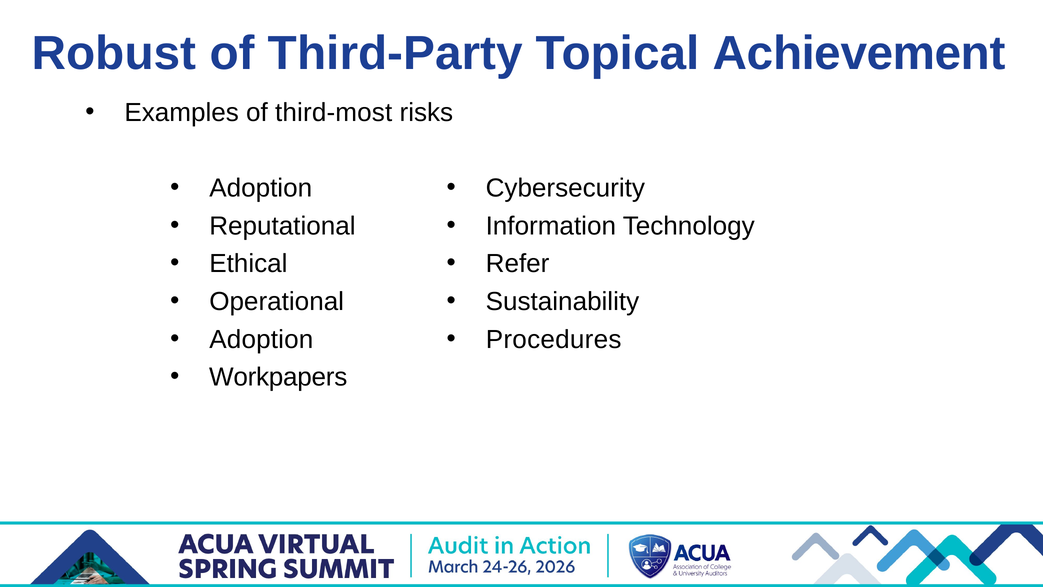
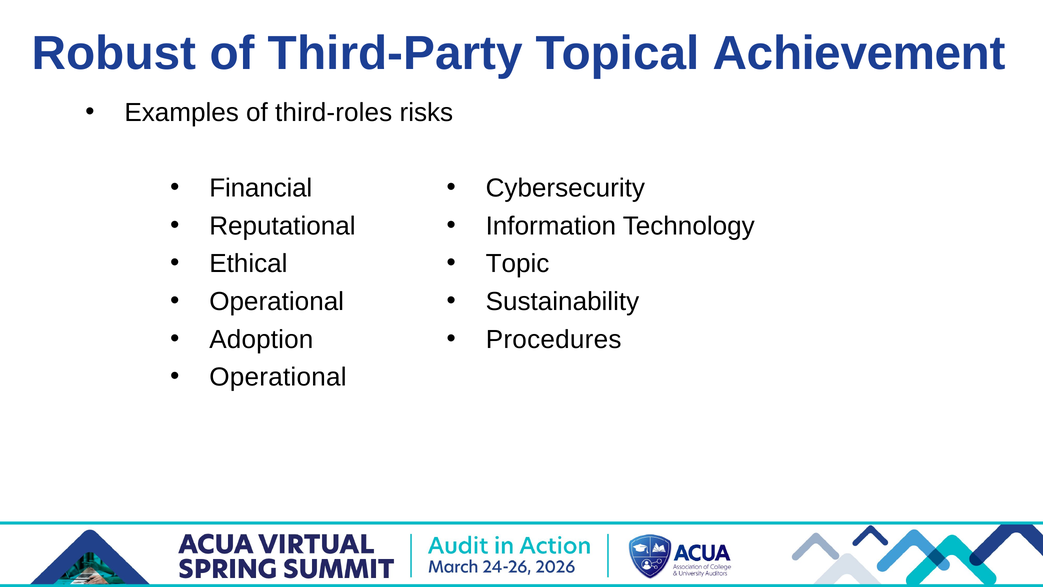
third-most: third-most -> third-roles
Adoption at (261, 188): Adoption -> Financial
Refer: Refer -> Topic
Workpapers at (278, 377): Workpapers -> Operational
